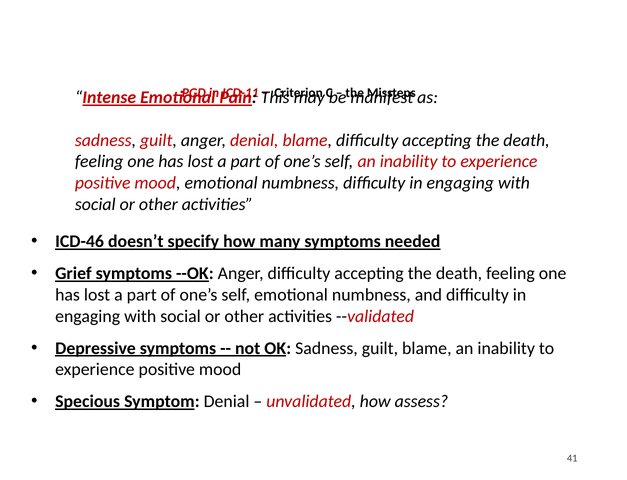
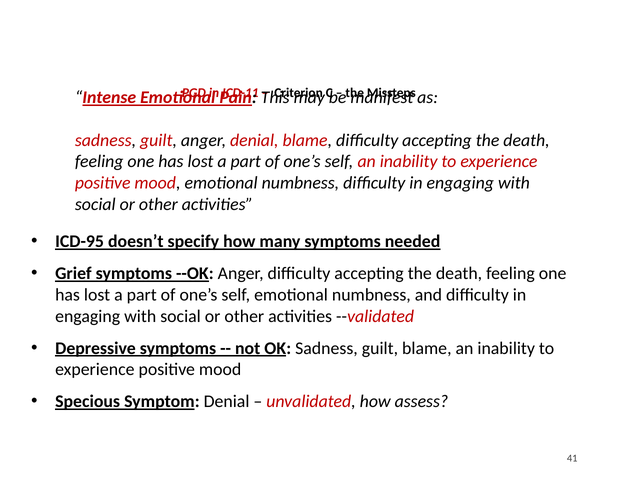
ICD-46: ICD-46 -> ICD-95
